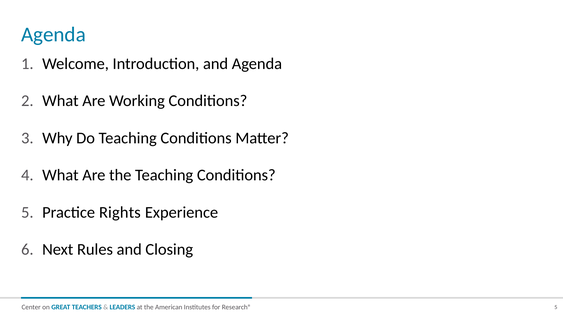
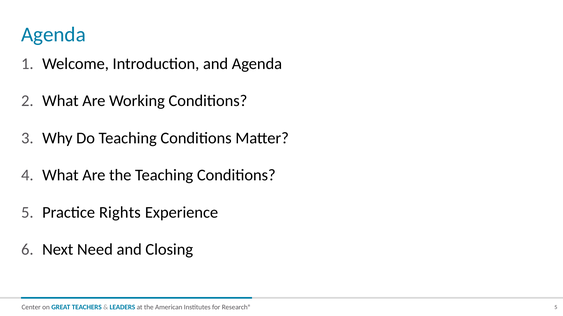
Rules: Rules -> Need
